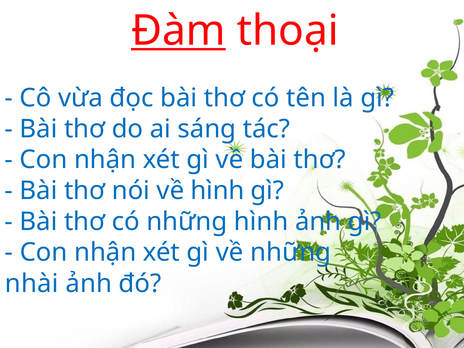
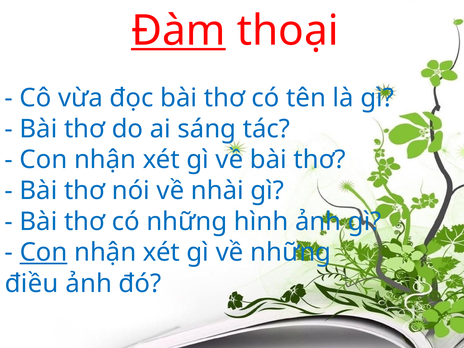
về hình: hình -> nhài
Con at (44, 252) underline: none -> present
nhài: nhài -> điều
